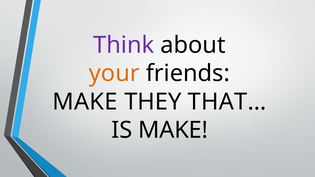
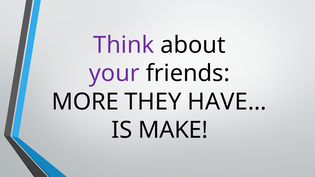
your colour: orange -> purple
MAKE at (85, 102): MAKE -> MORE
THAT…: THAT… -> HAVE…
